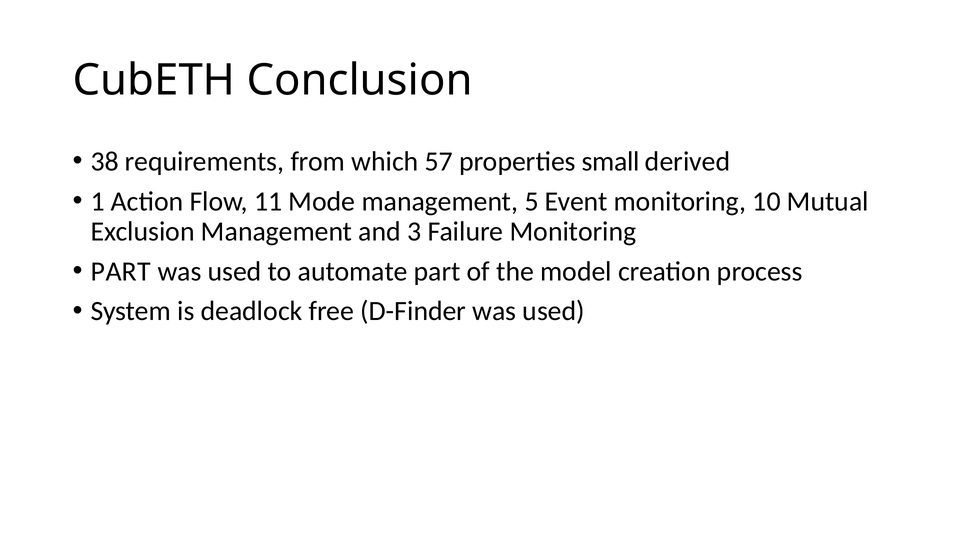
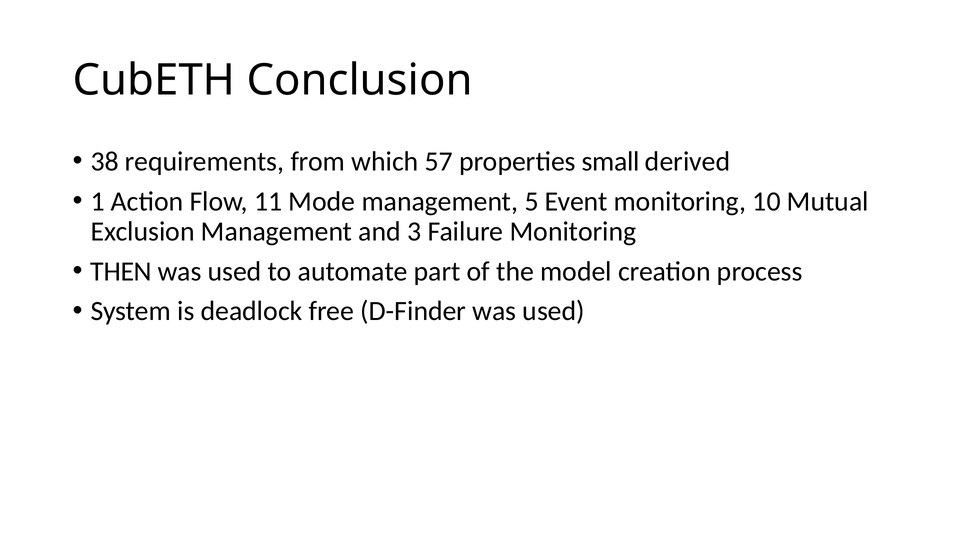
PART at (121, 271): PART -> THEN
